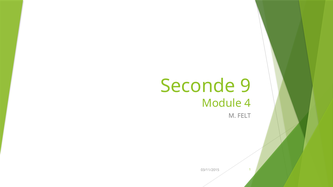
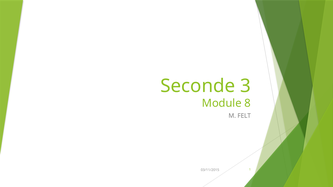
9: 9 -> 3
4: 4 -> 8
